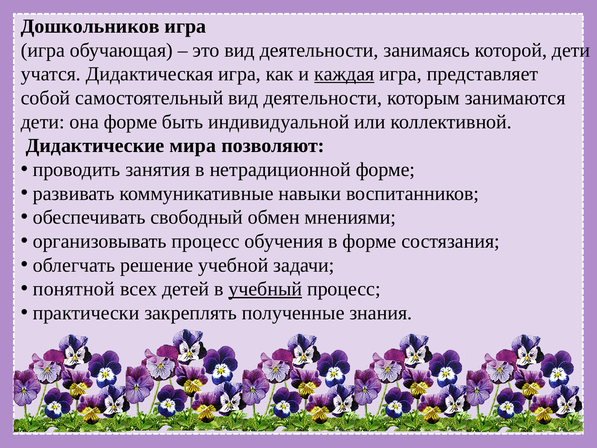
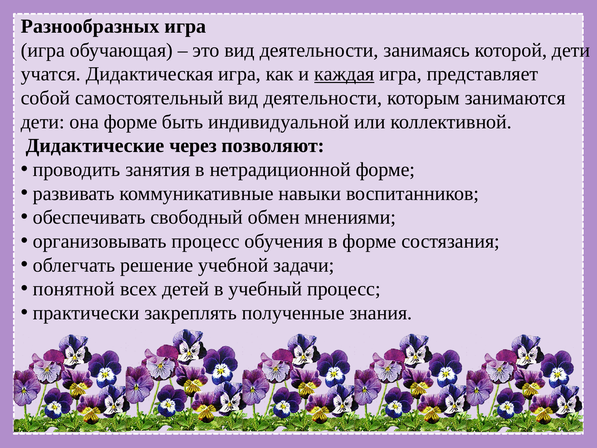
Дошкольников: Дошкольников -> Разнообразных
мира: мира -> через
учебный underline: present -> none
